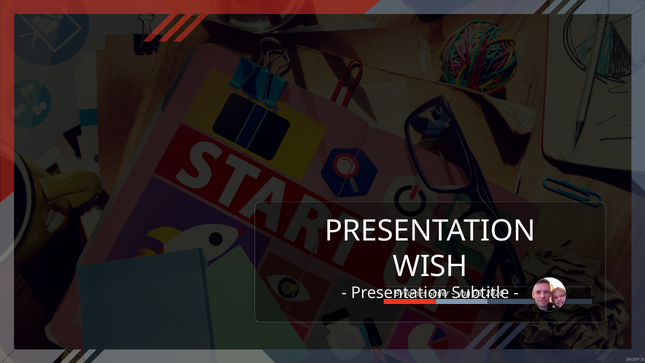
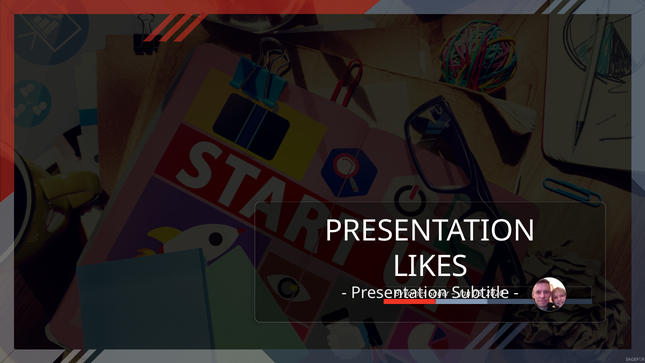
WISH: WISH -> LIKES
